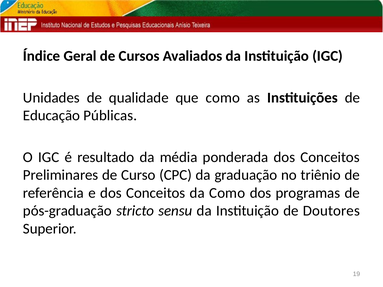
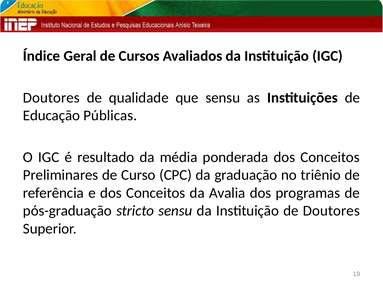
Unidades at (51, 98): Unidades -> Doutores
que como: como -> sensu
da Como: Como -> Avalia
